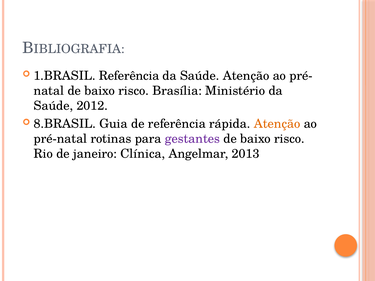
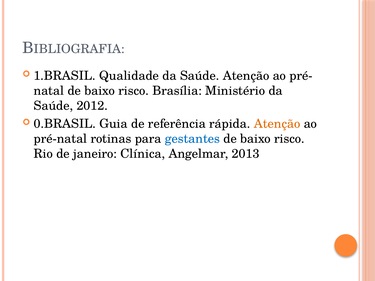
1.BRASIL Referência: Referência -> Qualidade
8.BRASIL: 8.BRASIL -> 0.BRASIL
gestantes colour: purple -> blue
